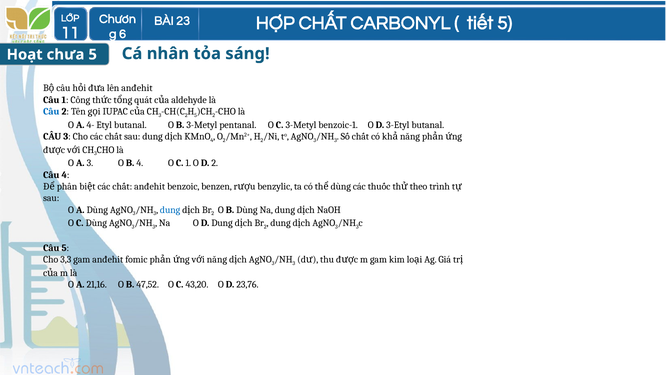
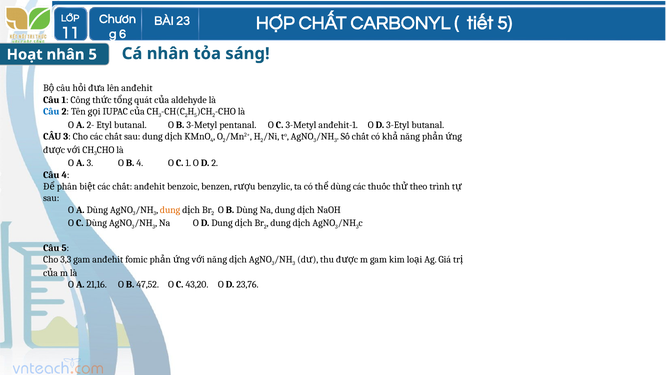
Hoạt chưa: chưa -> nhân
4-: 4- -> 2-
benzoic-1: benzoic-1 -> anđehit-1
dung at (170, 210) colour: blue -> orange
